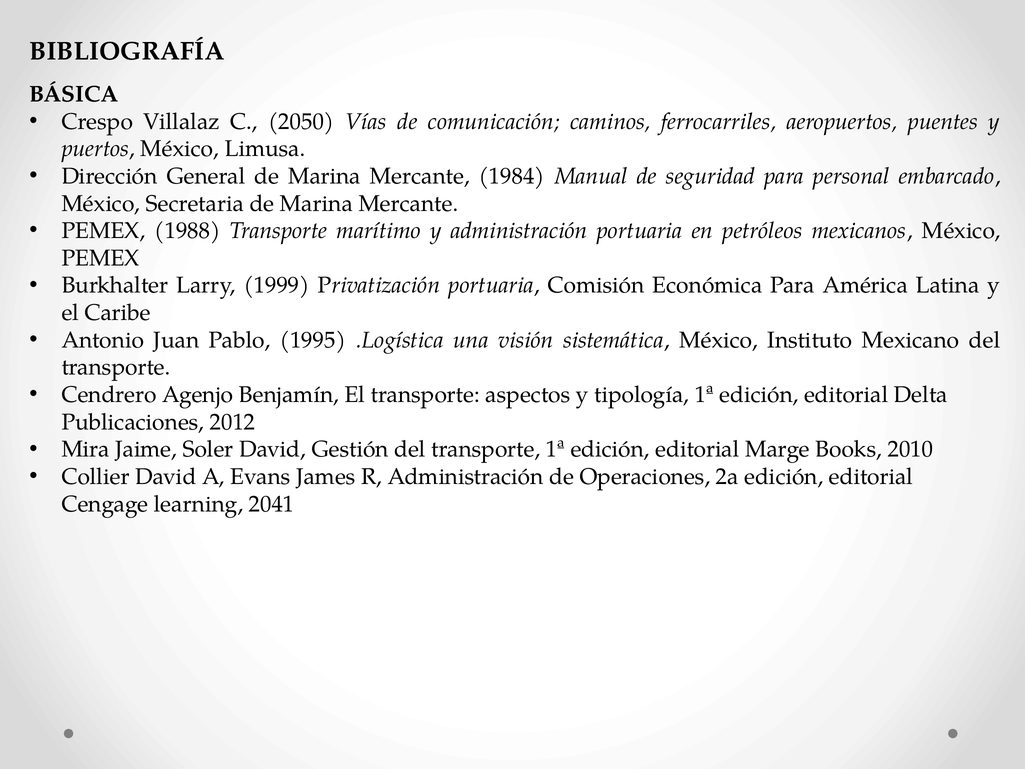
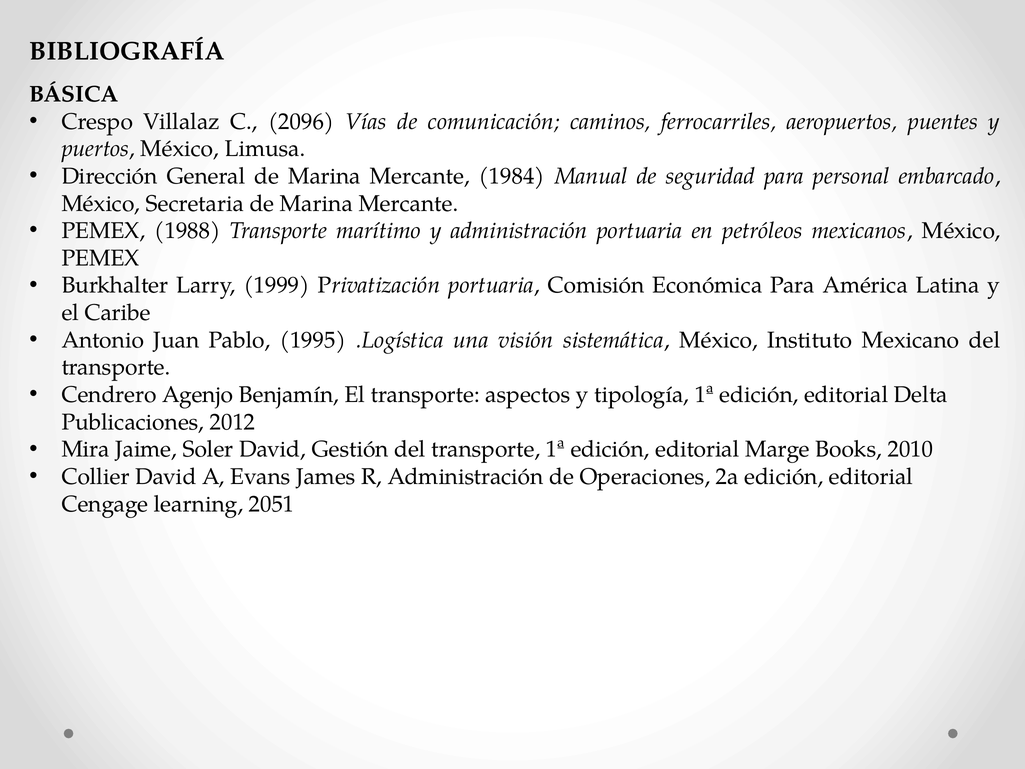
2050: 2050 -> 2096
2041: 2041 -> 2051
